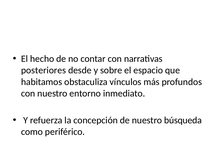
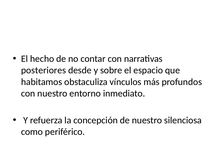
búsqueda: búsqueda -> silenciosa
